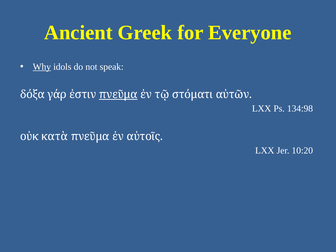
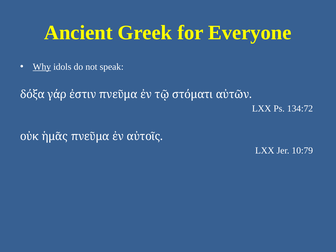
πνεῦμα at (118, 95) underline: present -> none
134:98: 134:98 -> 134:72
κατὰ: κατὰ -> ἡμᾶς
10:20: 10:20 -> 10:79
